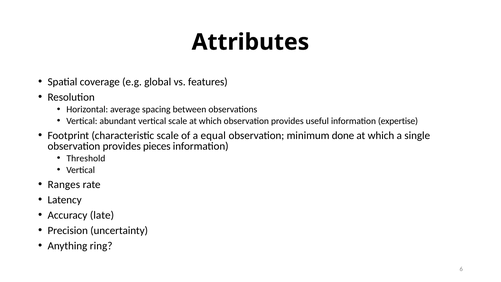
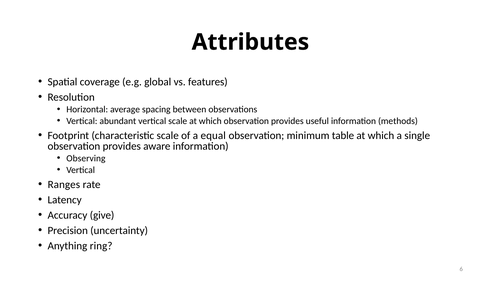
expertise: expertise -> methods
done: done -> table
pieces: pieces -> aware
Threshold: Threshold -> Observing
late: late -> give
